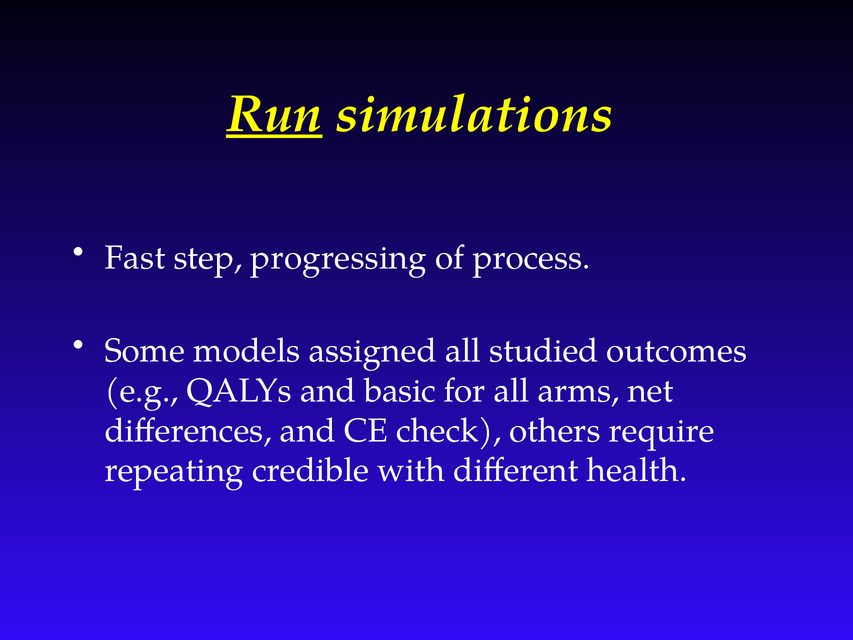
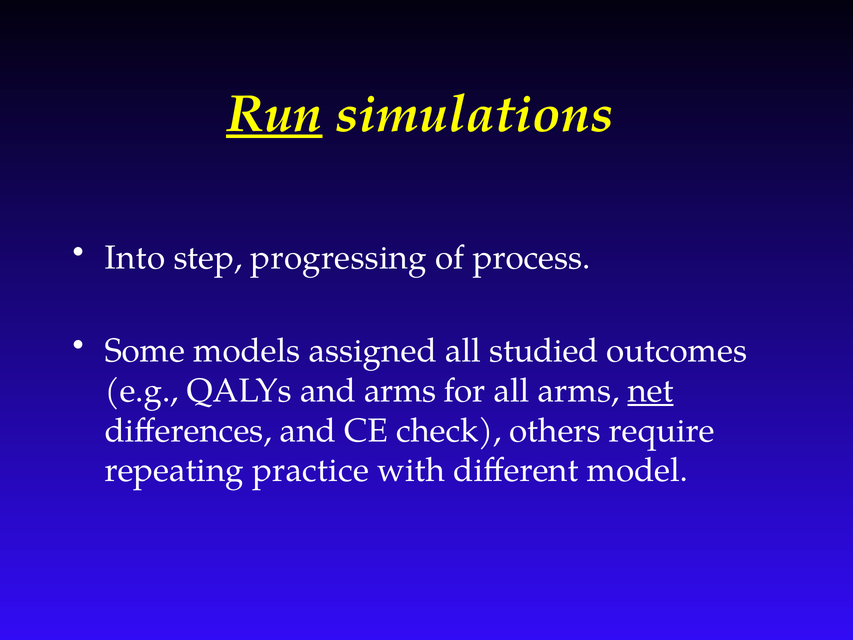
Fast: Fast -> Into
and basic: basic -> arms
net underline: none -> present
credible: credible -> practice
health: health -> model
